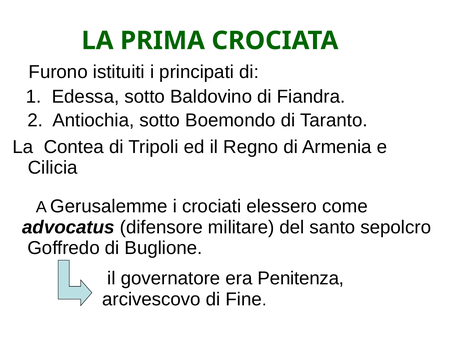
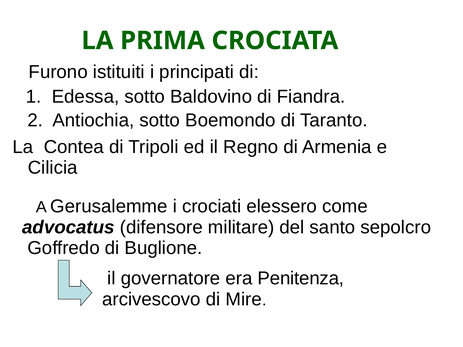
Fine: Fine -> Mire
